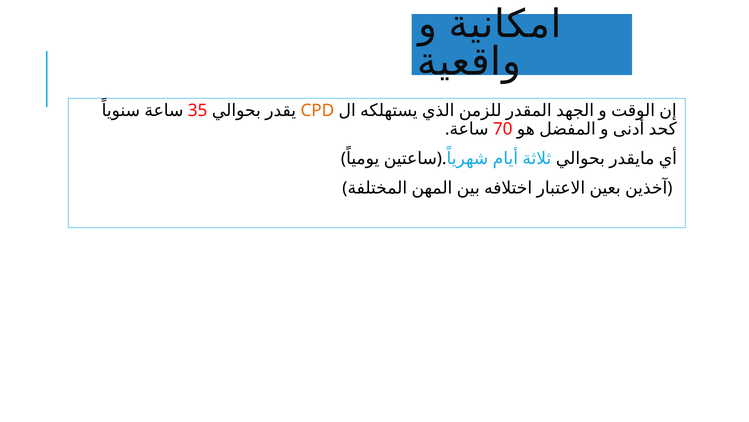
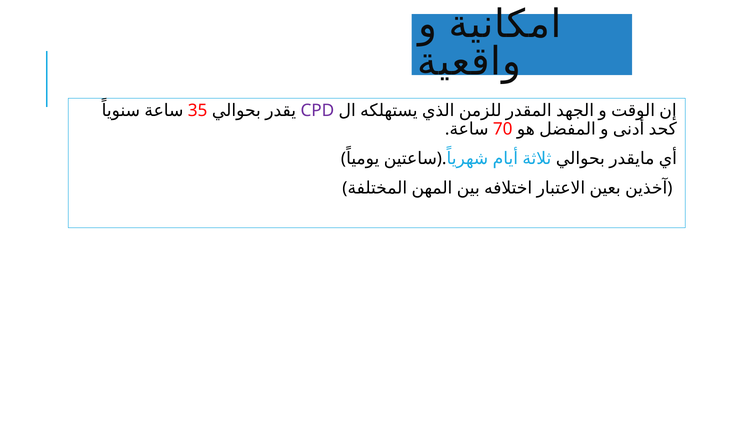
CPD colour: orange -> purple
